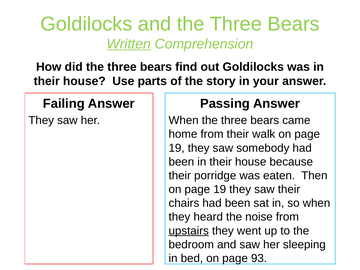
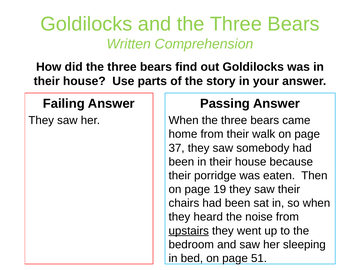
Written underline: present -> none
19 at (177, 148): 19 -> 37
93: 93 -> 51
